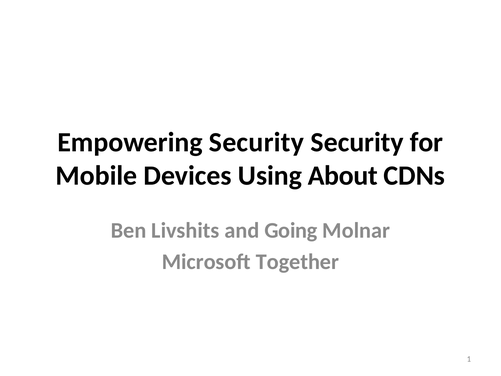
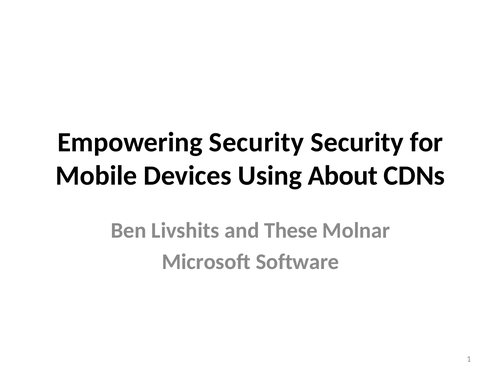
Going: Going -> These
Together: Together -> Software
